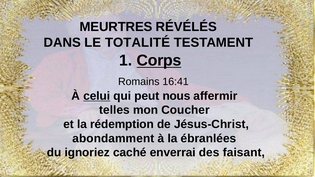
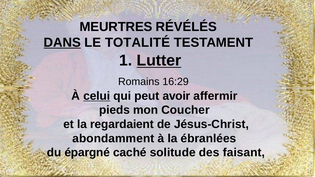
DANS underline: none -> present
Corps: Corps -> Lutter
16:41: 16:41 -> 16:29
nous: nous -> avoir
telles: telles -> pieds
rédemption: rédemption -> regardaient
ignoriez: ignoriez -> épargné
enverrai: enverrai -> solitude
